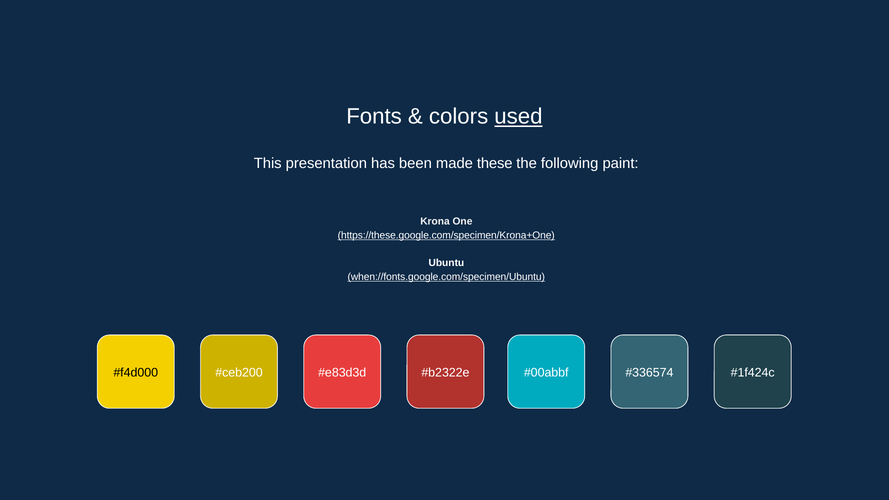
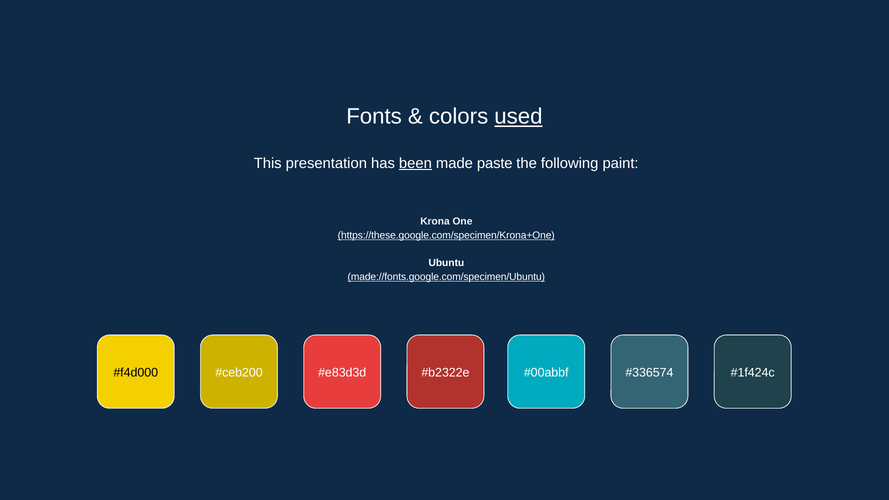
been underline: none -> present
these: these -> paste
when://fonts.google.com/specimen/Ubuntu: when://fonts.google.com/specimen/Ubuntu -> made://fonts.google.com/specimen/Ubuntu
